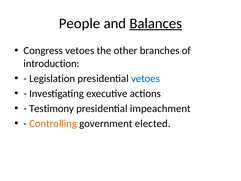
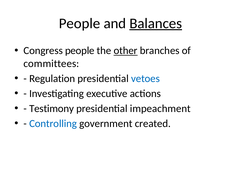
Congress vetoes: vetoes -> people
other underline: none -> present
introduction: introduction -> committees
Legislation: Legislation -> Regulation
Controlling colour: orange -> blue
elected: elected -> created
